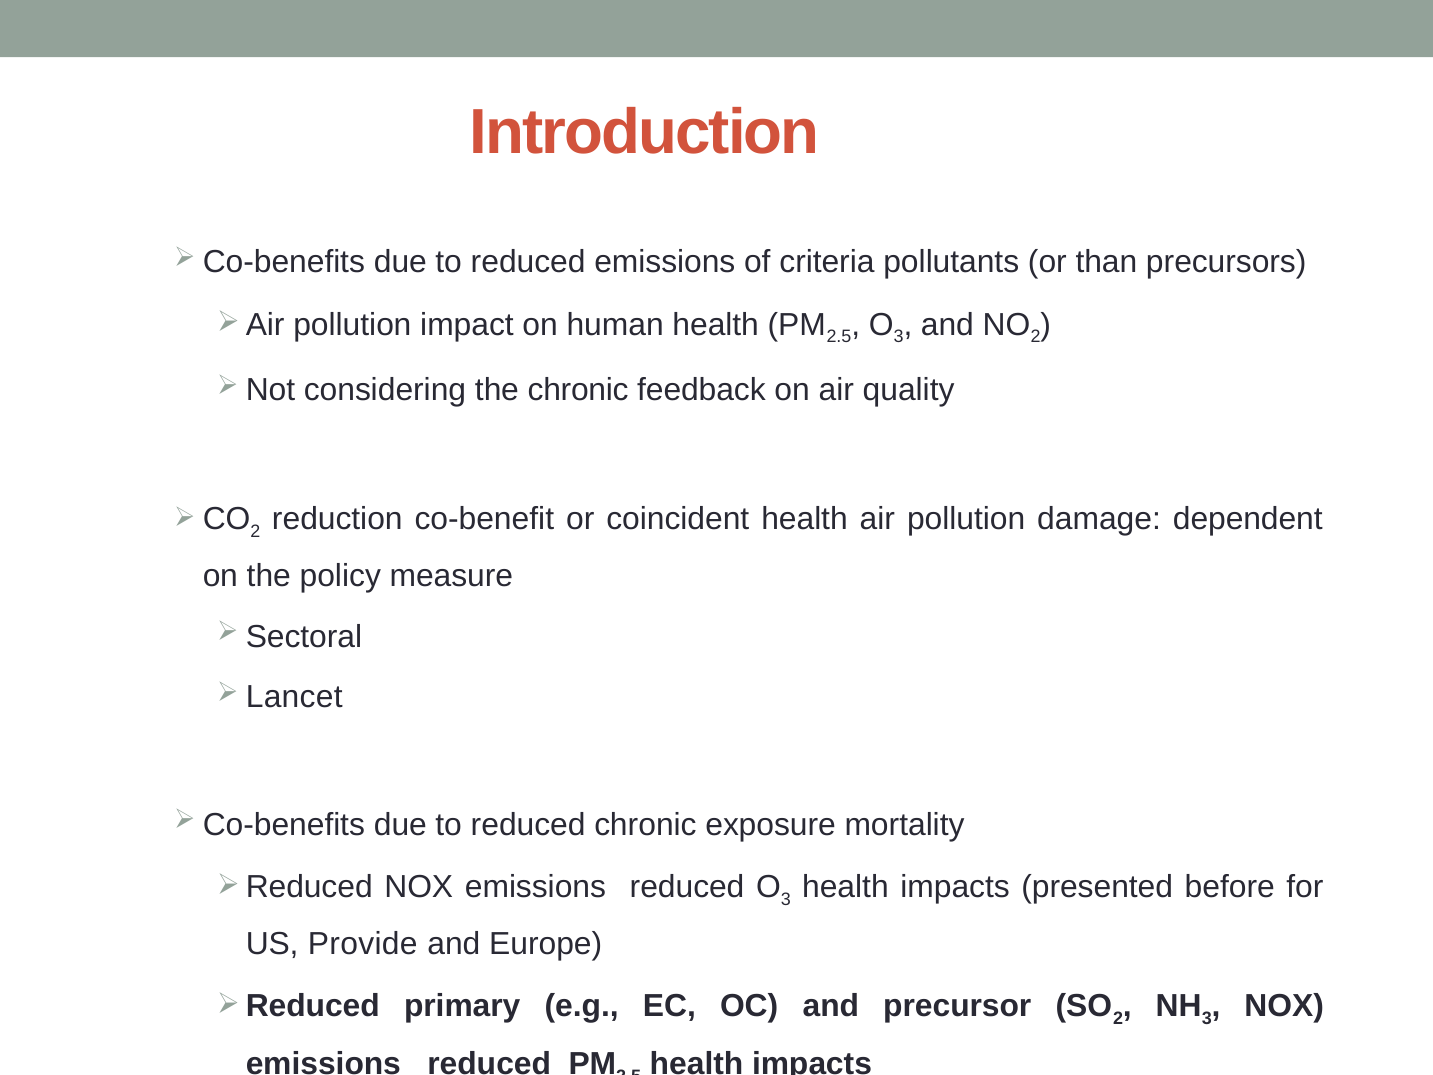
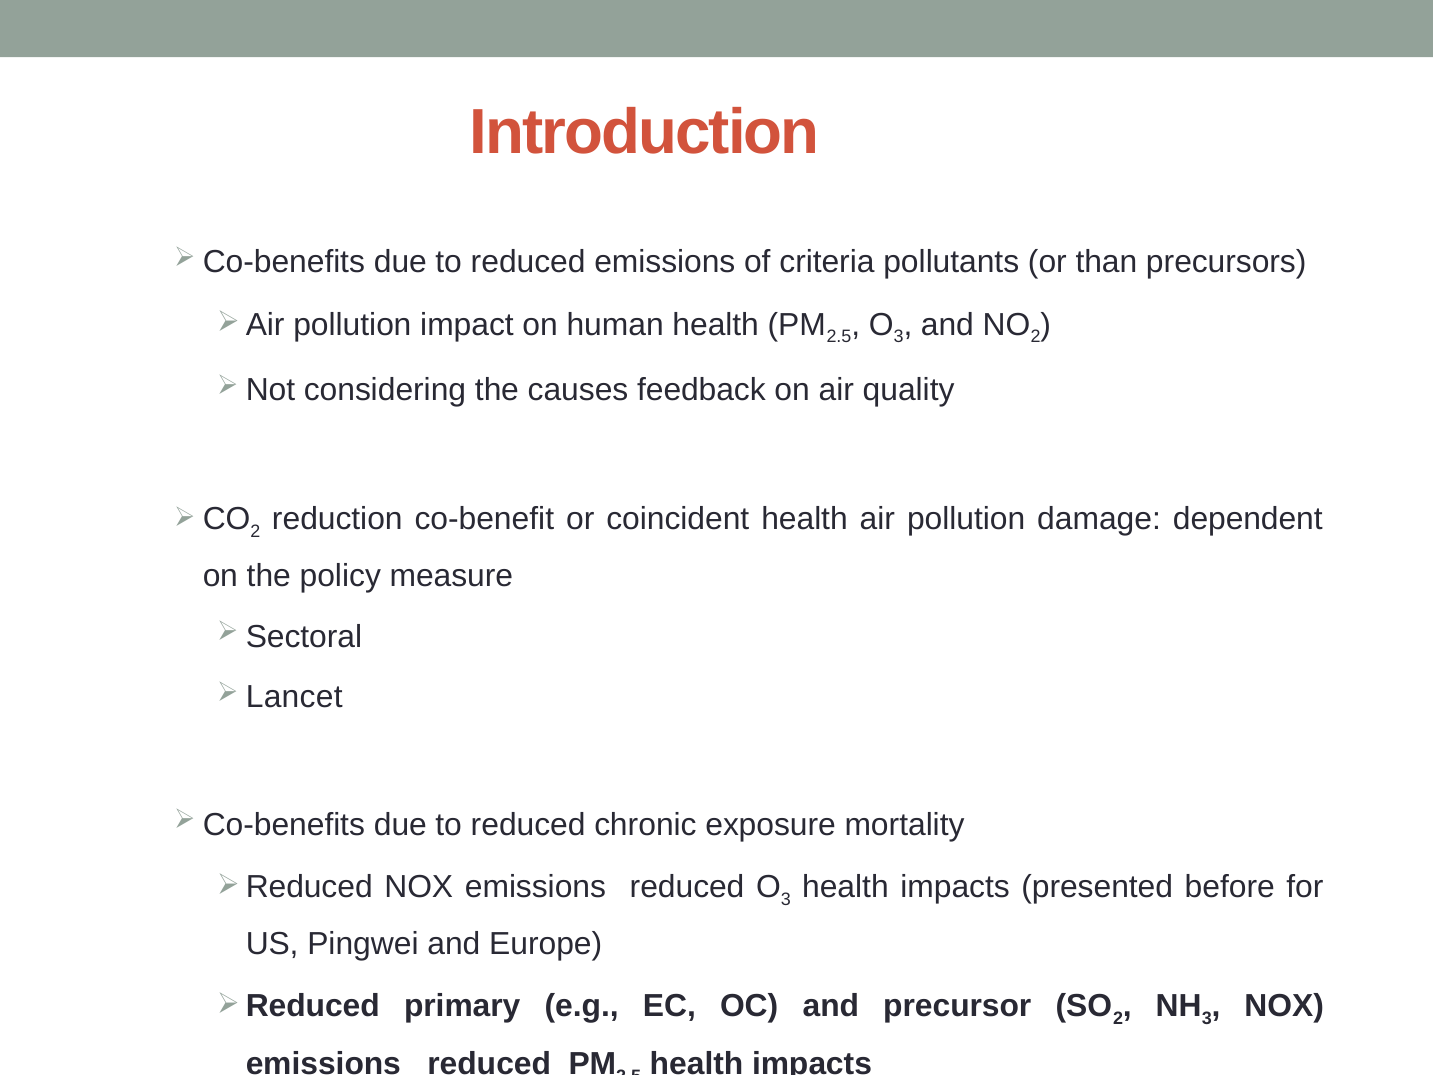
the chronic: chronic -> causes
Provide: Provide -> Pingwei
